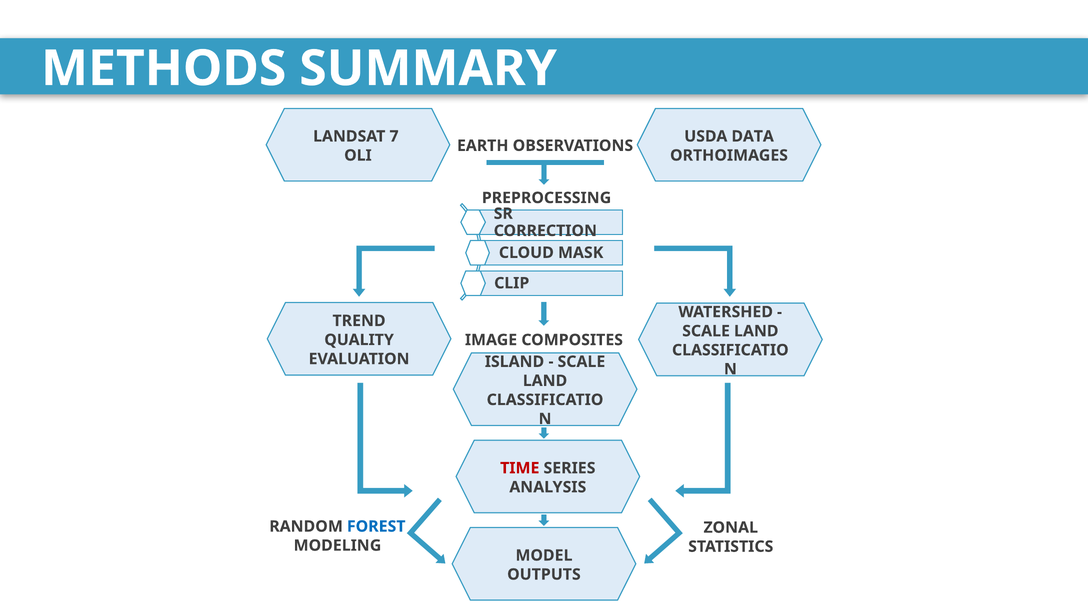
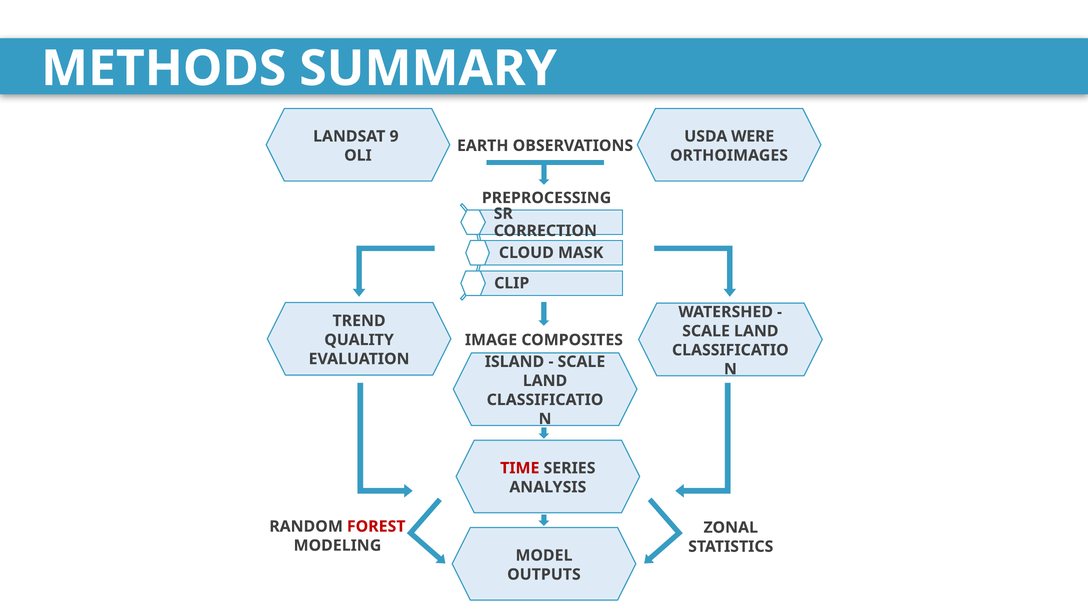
7: 7 -> 9
DATA: DATA -> WERE
FOREST colour: blue -> red
